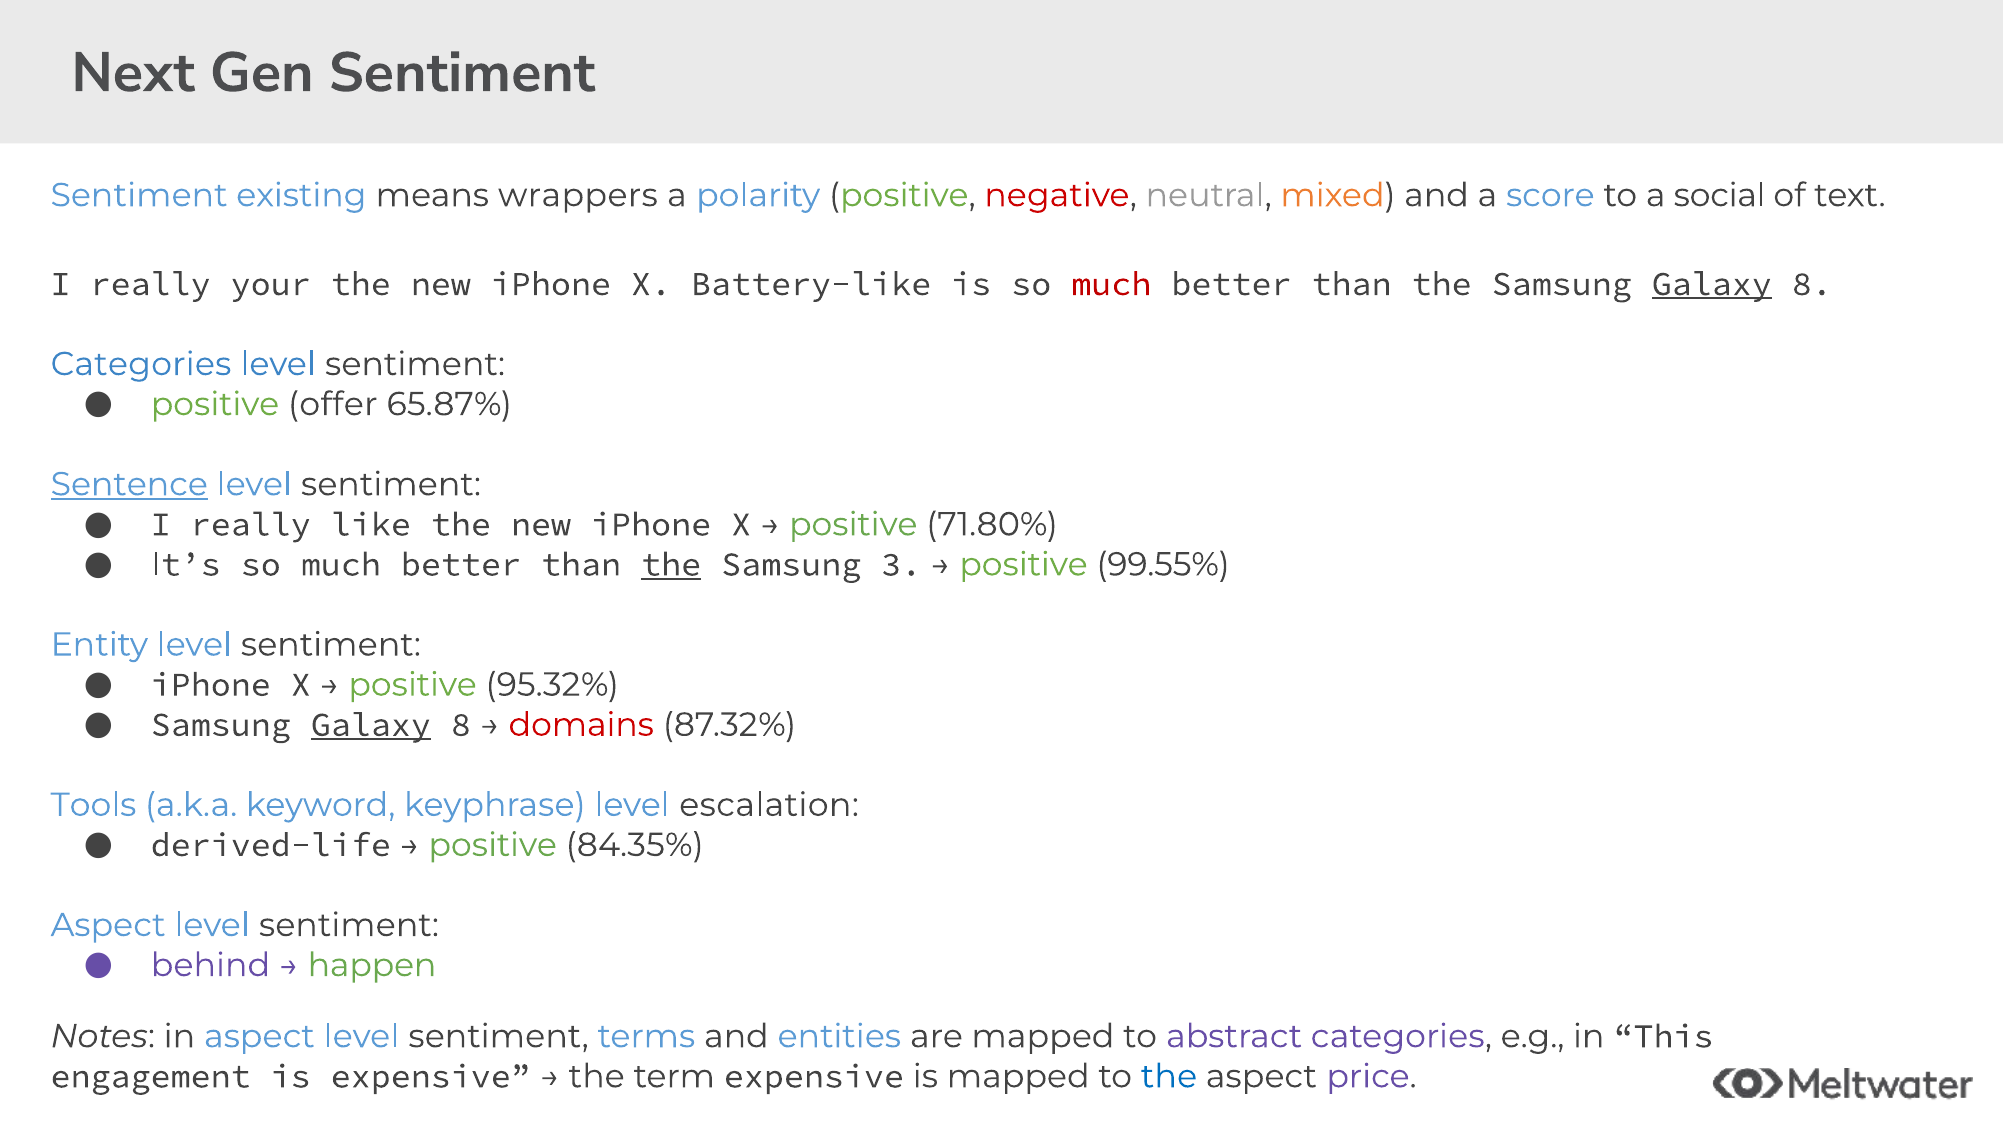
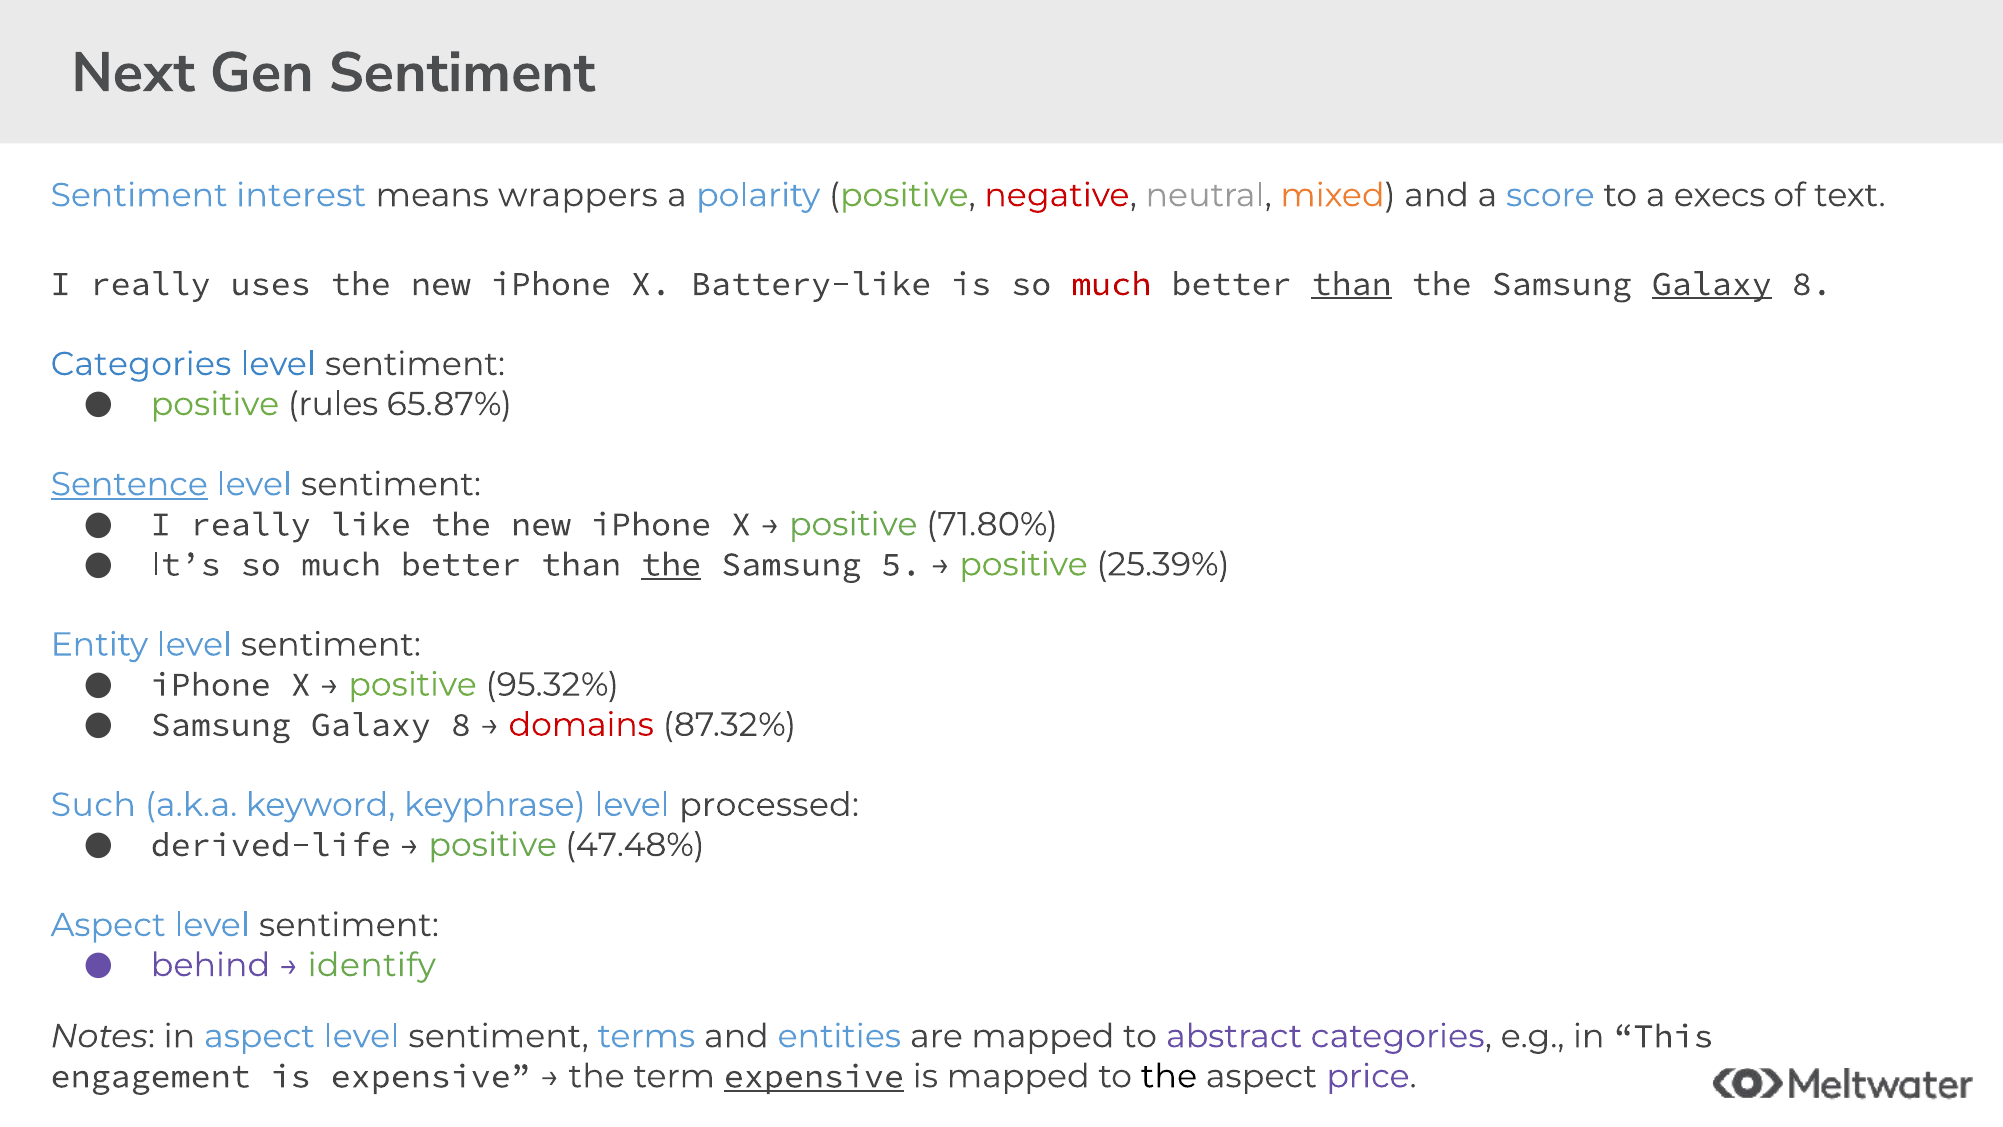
existing: existing -> interest
social: social -> execs
your: your -> uses
than at (1352, 284) underline: none -> present
offer: offer -> rules
3: 3 -> 5
99.55%: 99.55% -> 25.39%
Galaxy at (371, 725) underline: present -> none
Tools: Tools -> Such
escalation: escalation -> processed
84.35%: 84.35% -> 47.48%
happen: happen -> identify
expensive at (814, 1076) underline: none -> present
the at (1169, 1076) colour: blue -> black
